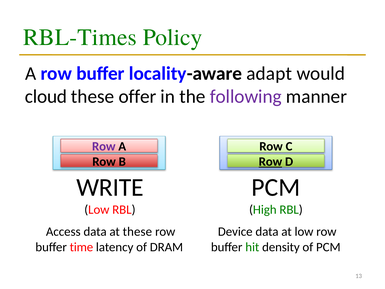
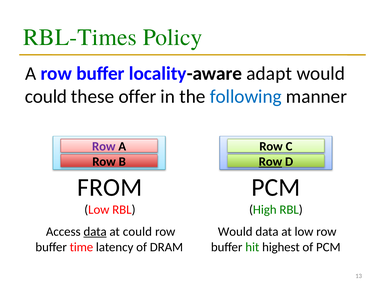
cloud at (46, 97): cloud -> could
following colour: purple -> blue
WRITE: WRITE -> FROM
data at (95, 231) underline: none -> present
at these: these -> could
Device at (235, 231): Device -> Would
density: density -> highest
